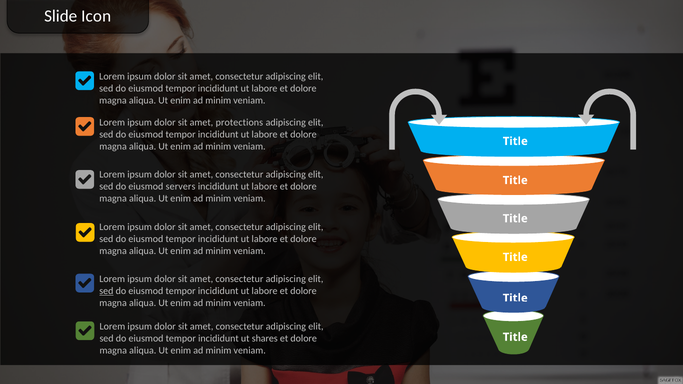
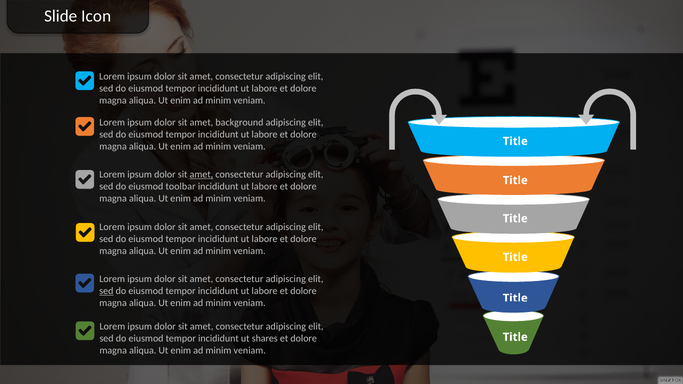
protections: protections -> background
amet at (201, 175) underline: none -> present
servers: servers -> toolbar
